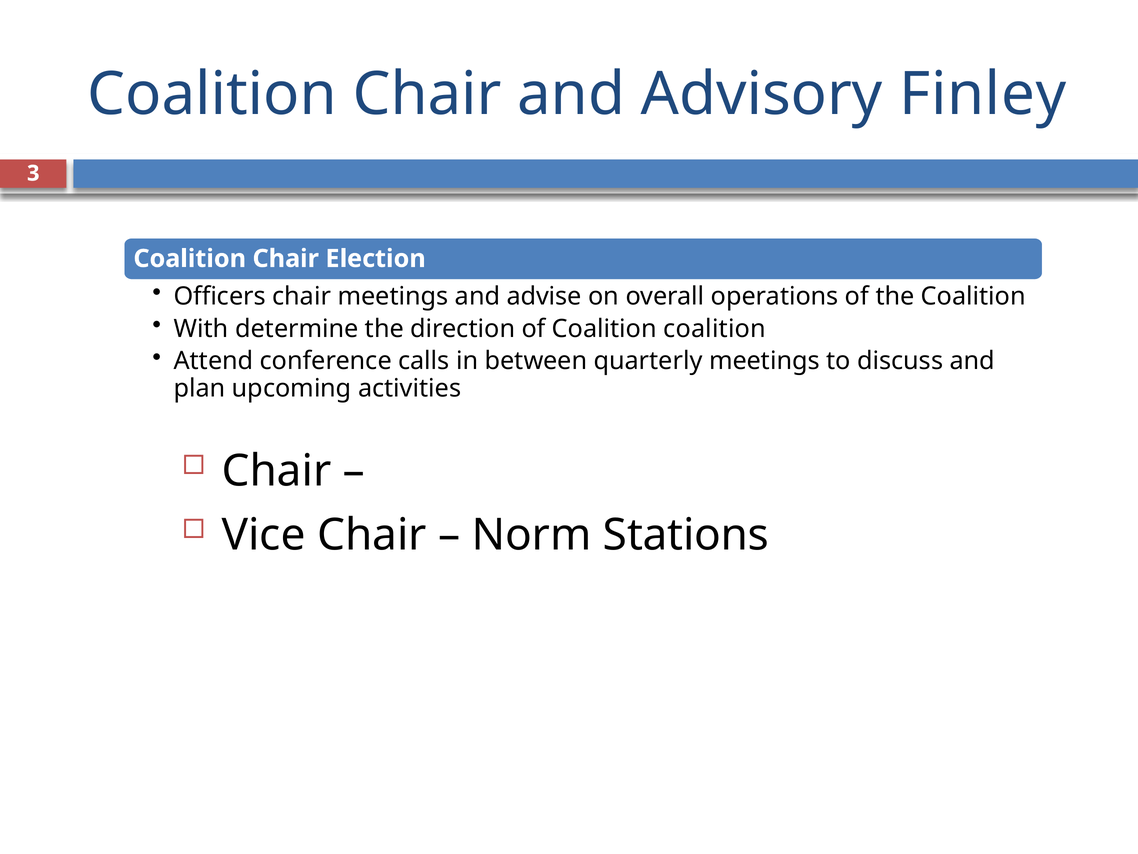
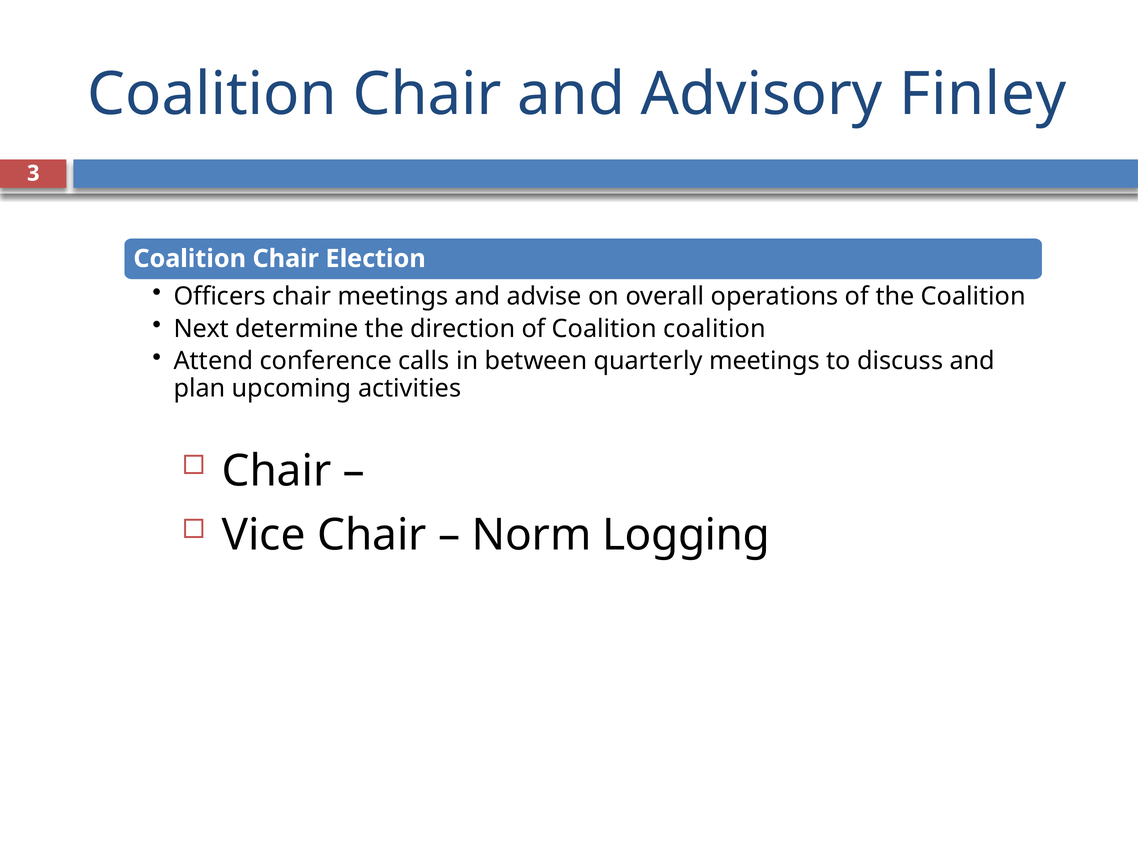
With: With -> Next
Stations: Stations -> Logging
